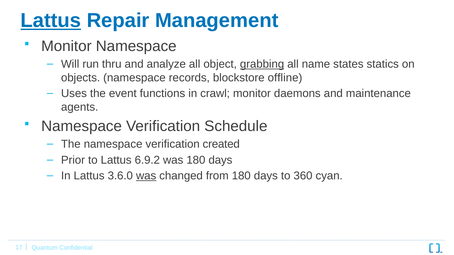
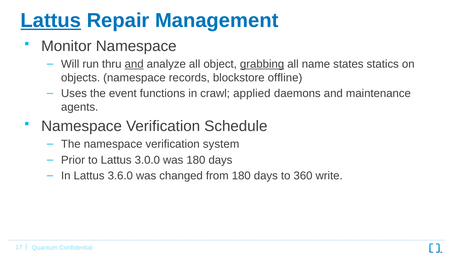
and at (134, 64) underline: none -> present
crawl monitor: monitor -> applied
created: created -> system
6.9.2: 6.9.2 -> 3.0.0
was at (146, 176) underline: present -> none
cyan: cyan -> write
